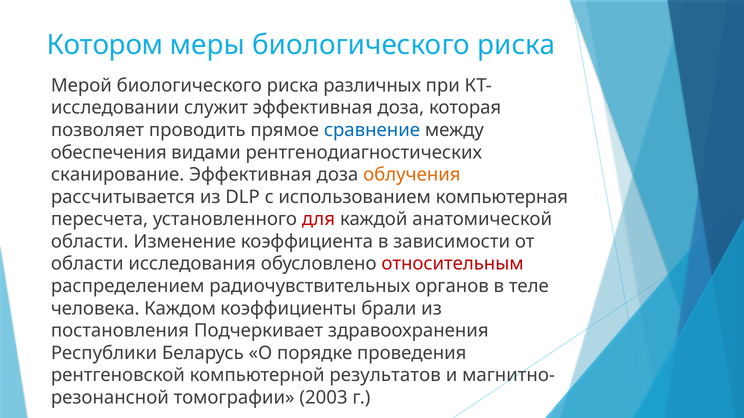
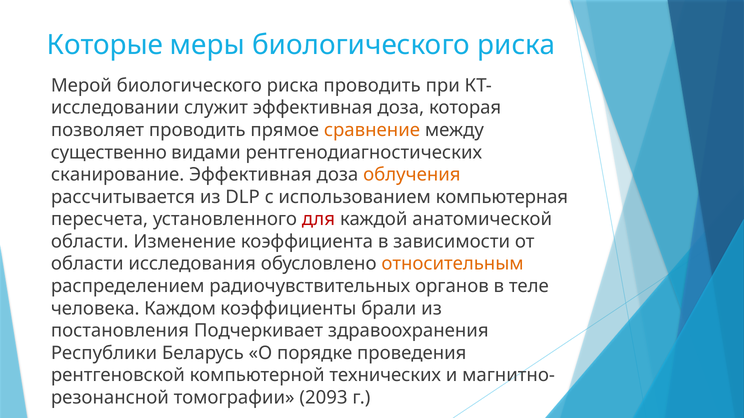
Котором: Котором -> Которые
риска различных: различных -> проводить
сравнение colour: blue -> orange
обеспечения: обеспечения -> существенно
относительным colour: red -> orange
результатов: результатов -> технических
2003: 2003 -> 2093
